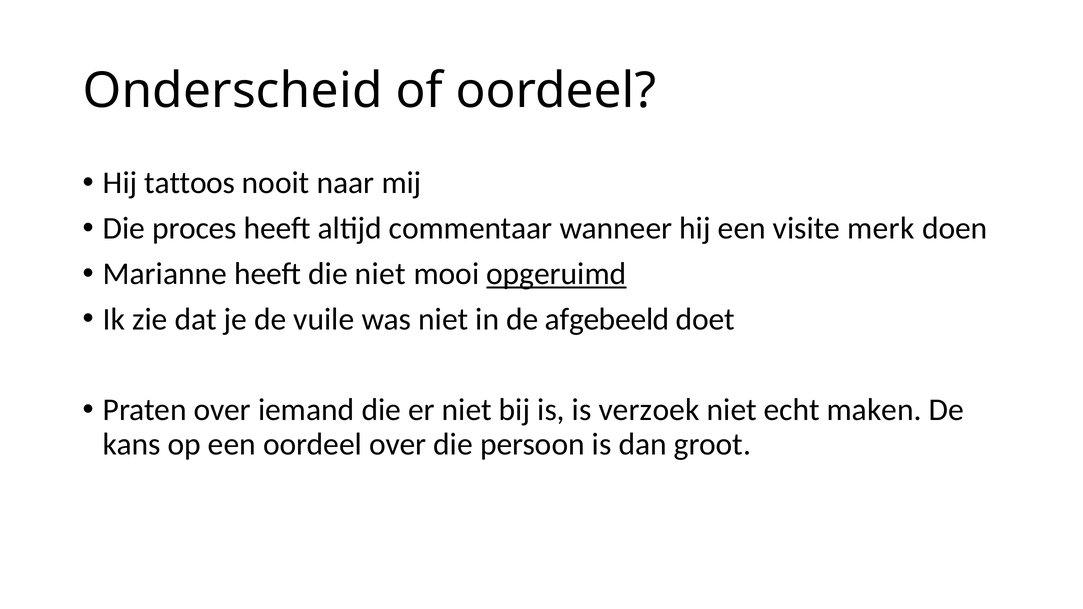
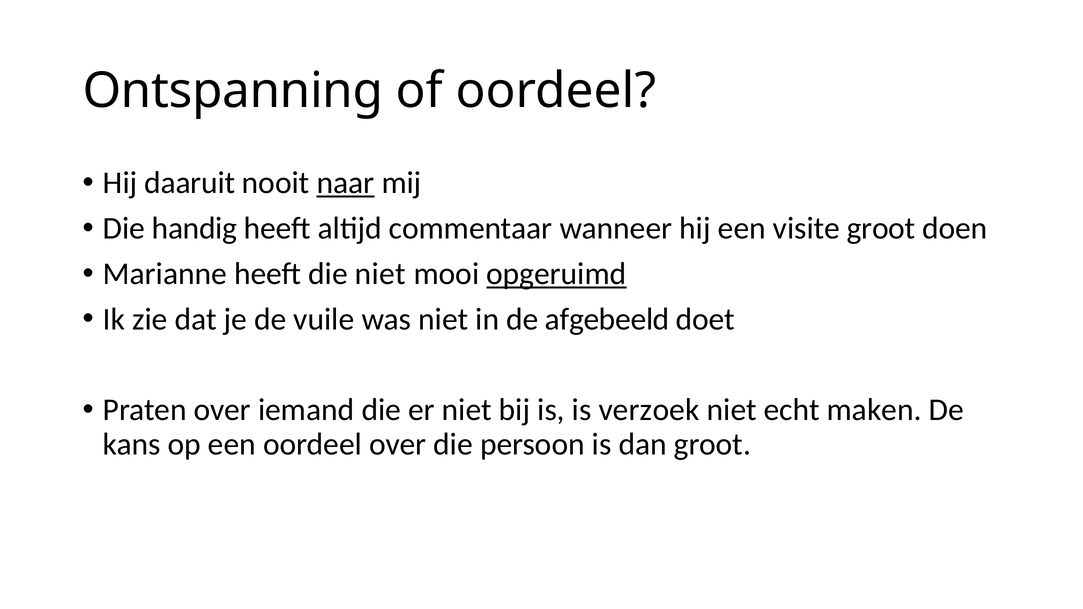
Onderscheid: Onderscheid -> Ontspanning
tattoos: tattoos -> daaruit
naar underline: none -> present
proces: proces -> handig
visite merk: merk -> groot
